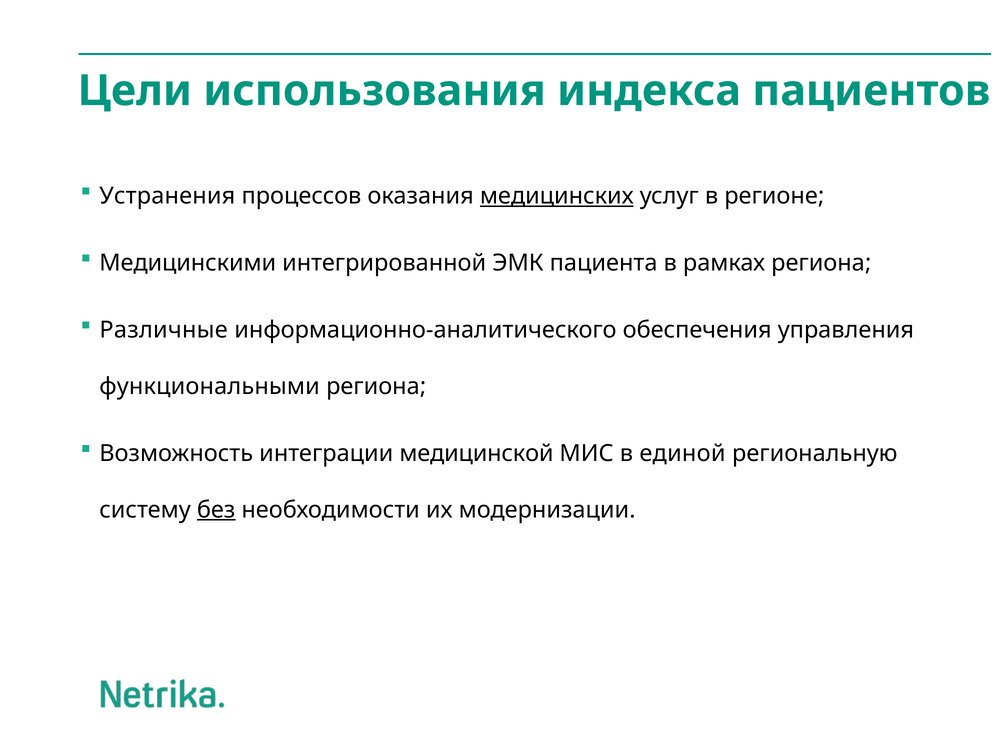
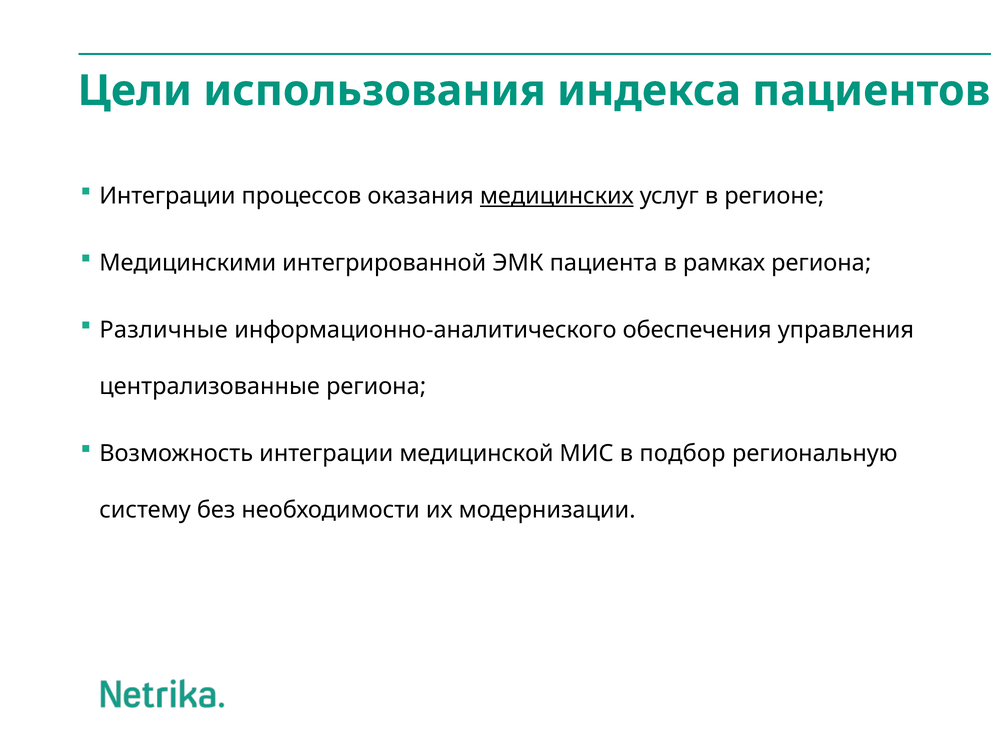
Устранения at (167, 196): Устранения -> Интеграции
функциональными: функциональными -> централизованные
единой: единой -> подбор
без underline: present -> none
